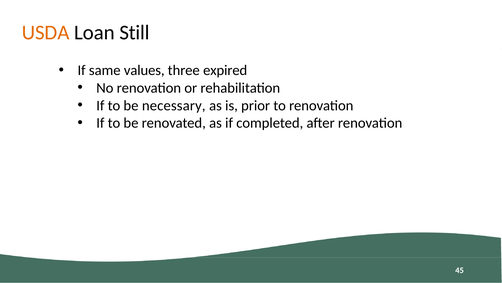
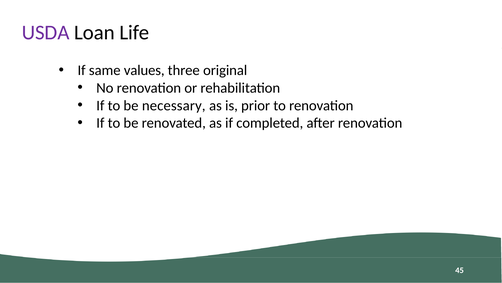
USDA colour: orange -> purple
Still: Still -> Life
expired: expired -> original
